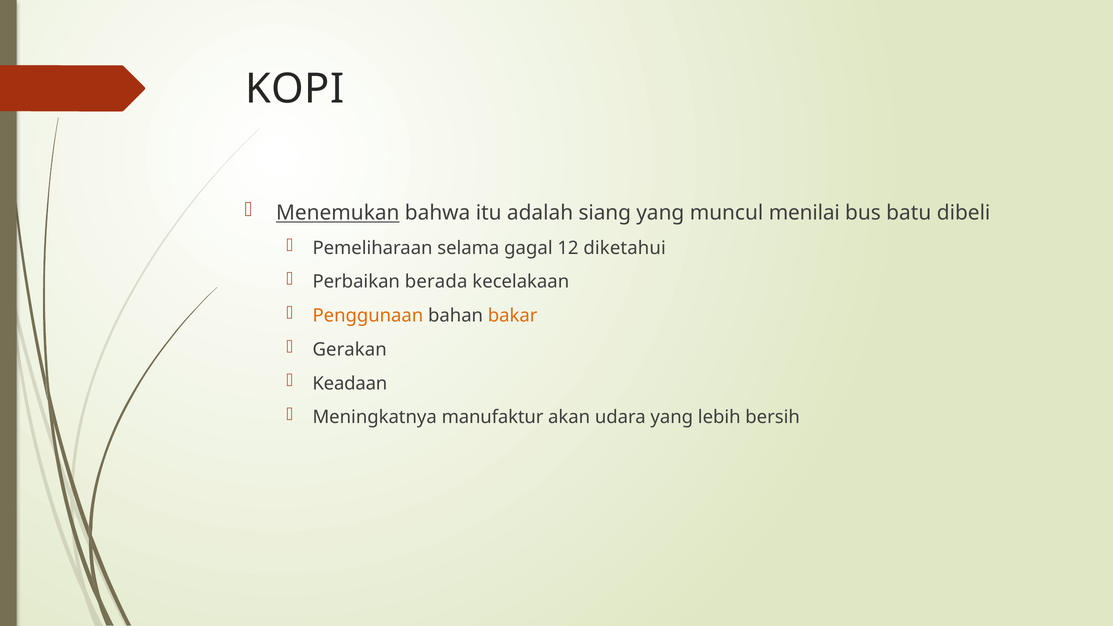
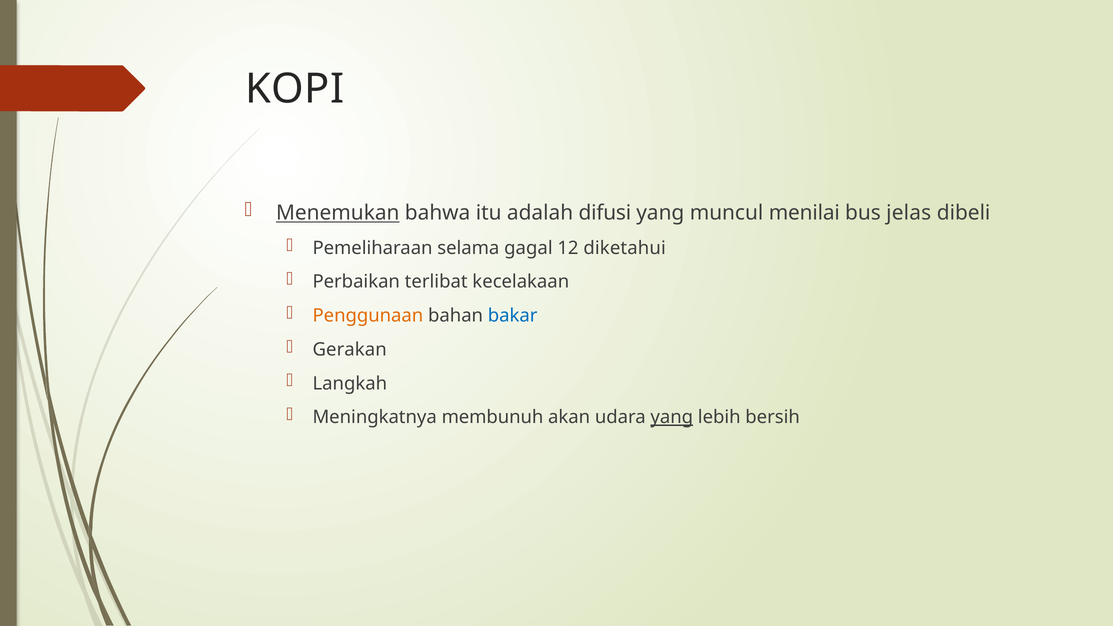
siang: siang -> difusi
batu: batu -> jelas
berada: berada -> terlibat
bakar colour: orange -> blue
Keadaan: Keadaan -> Langkah
manufaktur: manufaktur -> membunuh
yang at (672, 417) underline: none -> present
